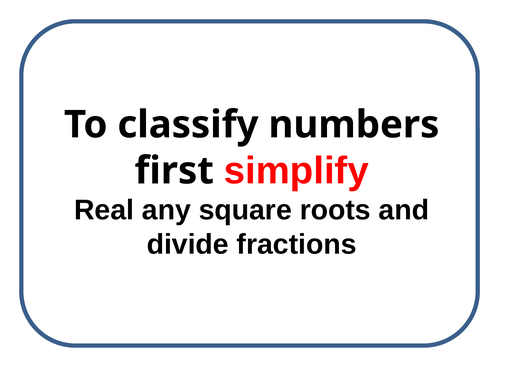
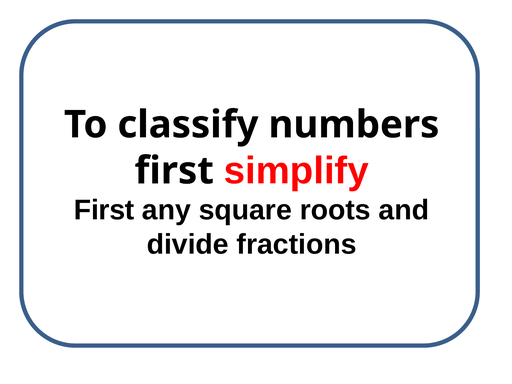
Real at (104, 210): Real -> First
